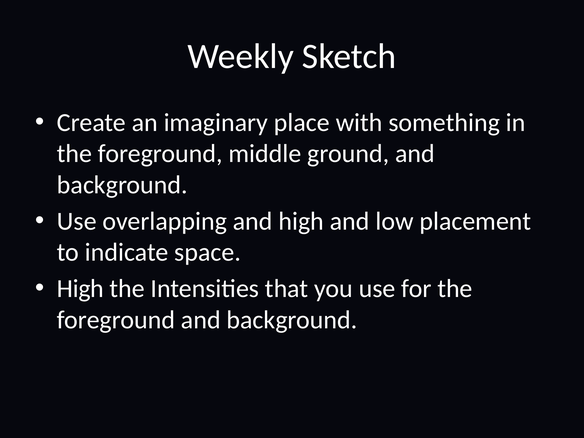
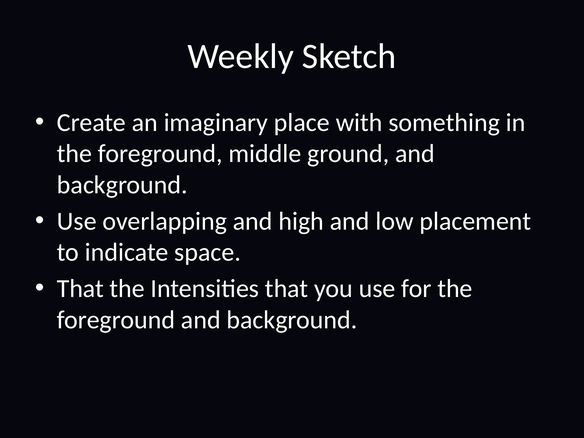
High at (80, 289): High -> That
